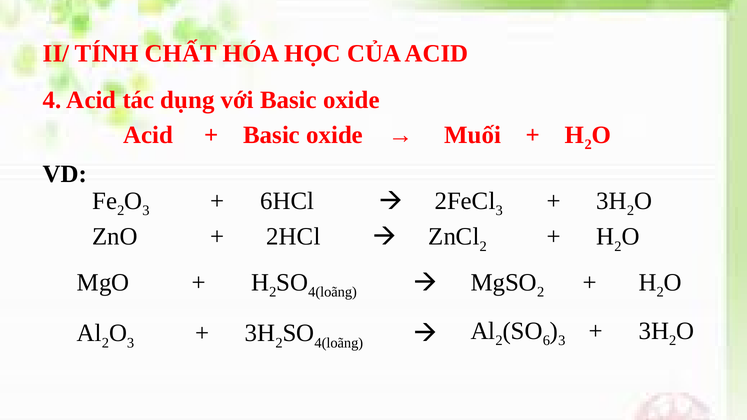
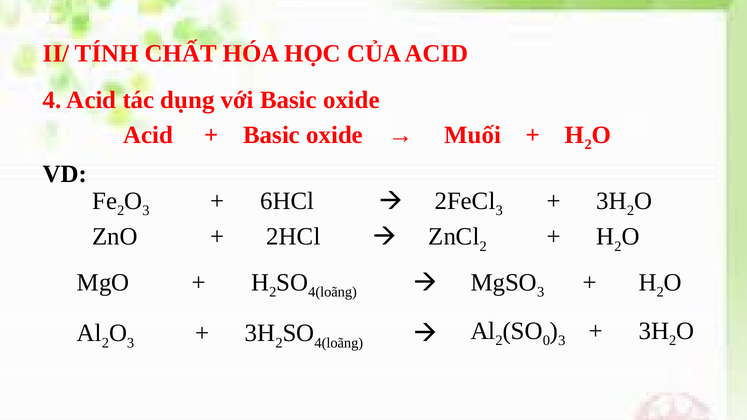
2 at (541, 292): 2 -> 3
6: 6 -> 0
